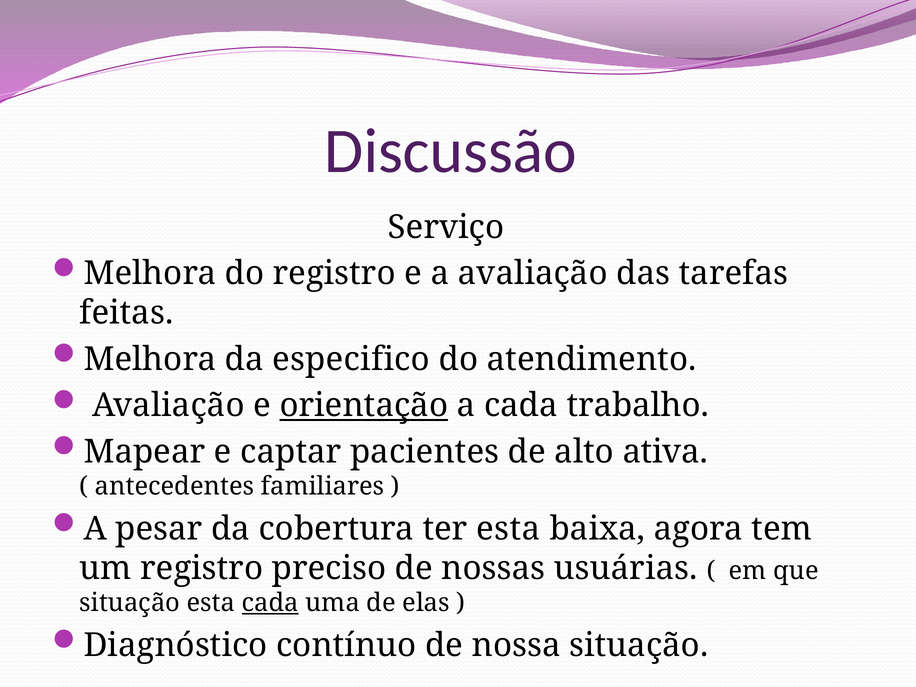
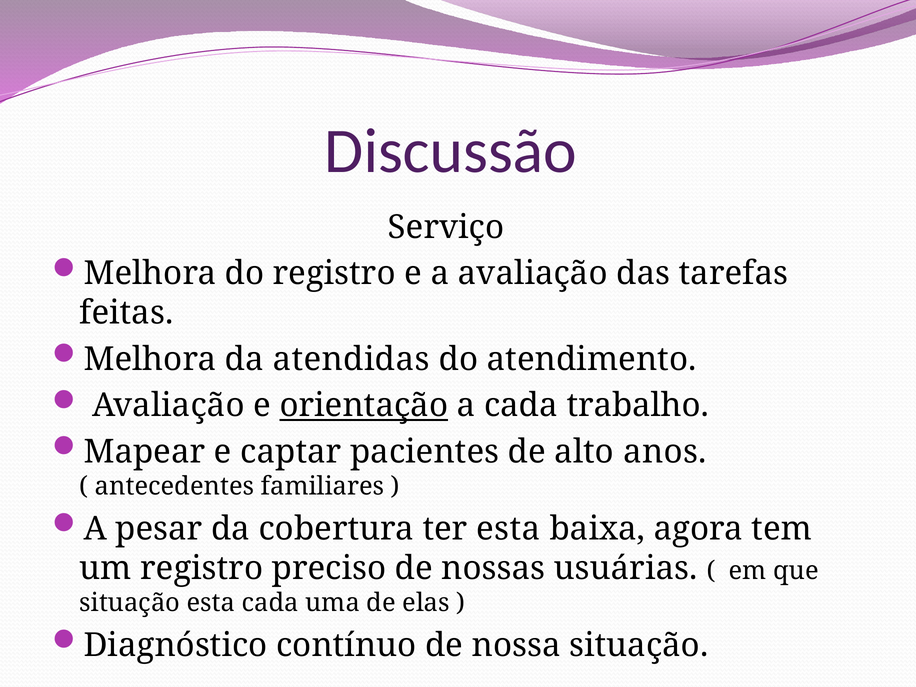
especifico: especifico -> atendidas
ativa: ativa -> anos
cada at (270, 603) underline: present -> none
